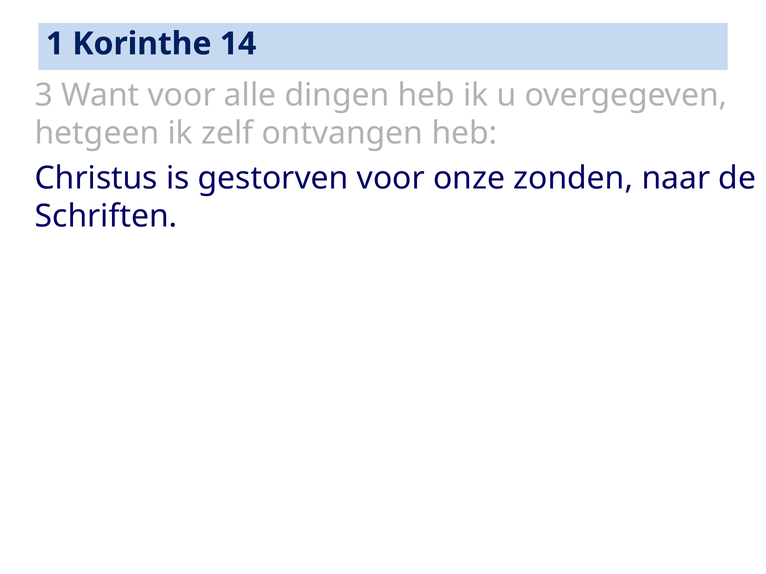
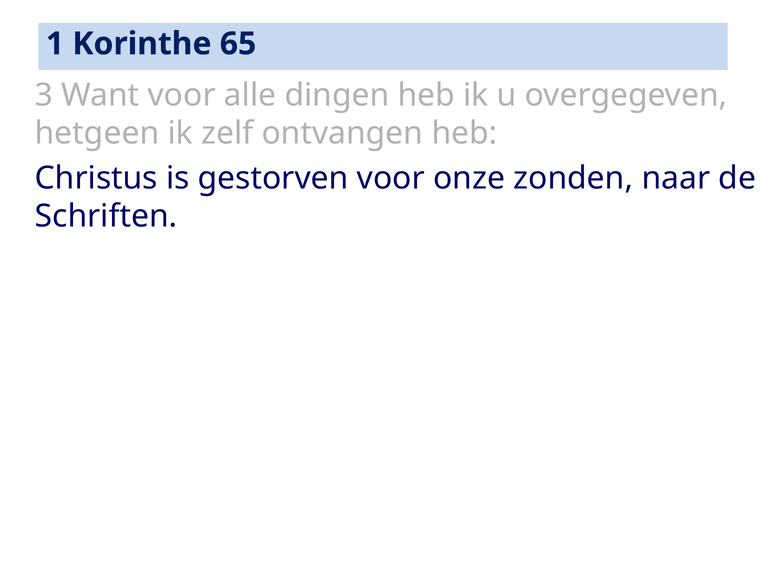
14: 14 -> 65
